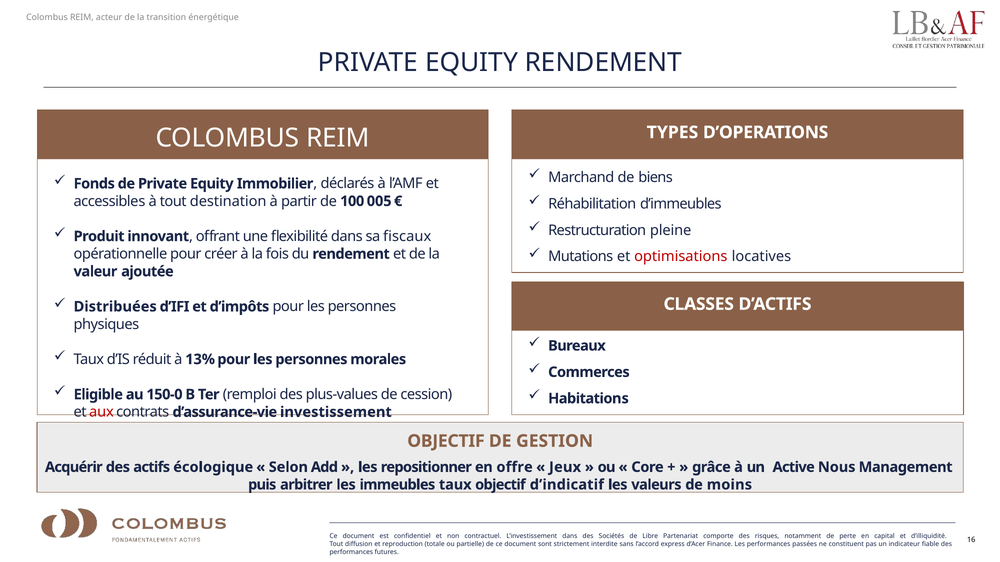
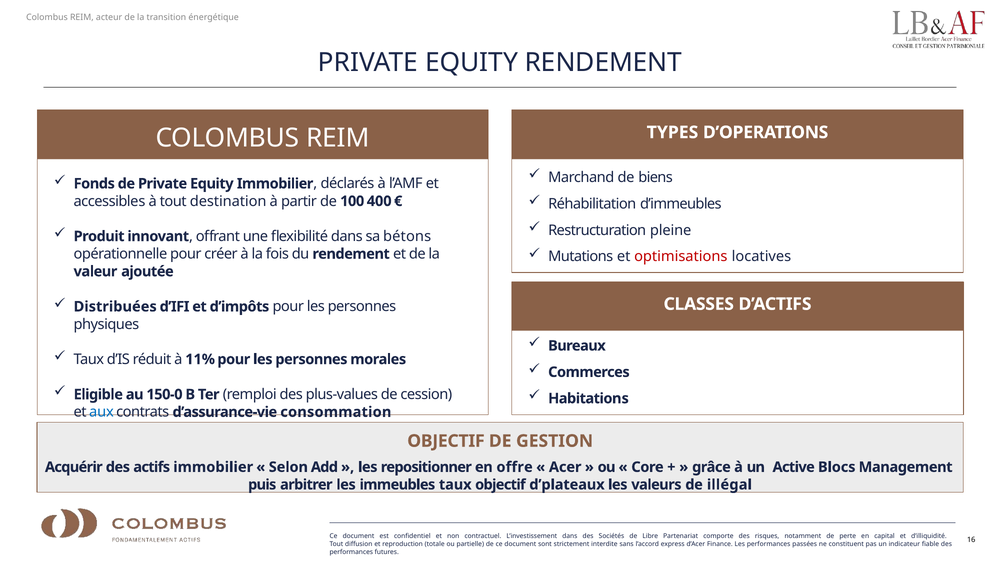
005: 005 -> 400
fiscaux: fiscaux -> bétons
13%: 13% -> 11%
aux colour: red -> blue
investissement: investissement -> consommation
actifs écologique: écologique -> immobilier
Jeux: Jeux -> Acer
Nous: Nous -> Blocs
d’indicatif: d’indicatif -> d’plateaux
moins: moins -> illégal
